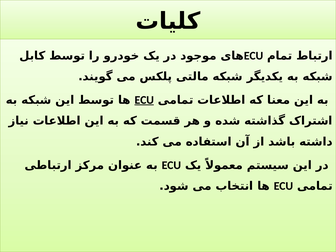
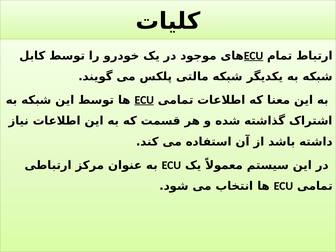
ECU at (254, 56) underline: none -> present
